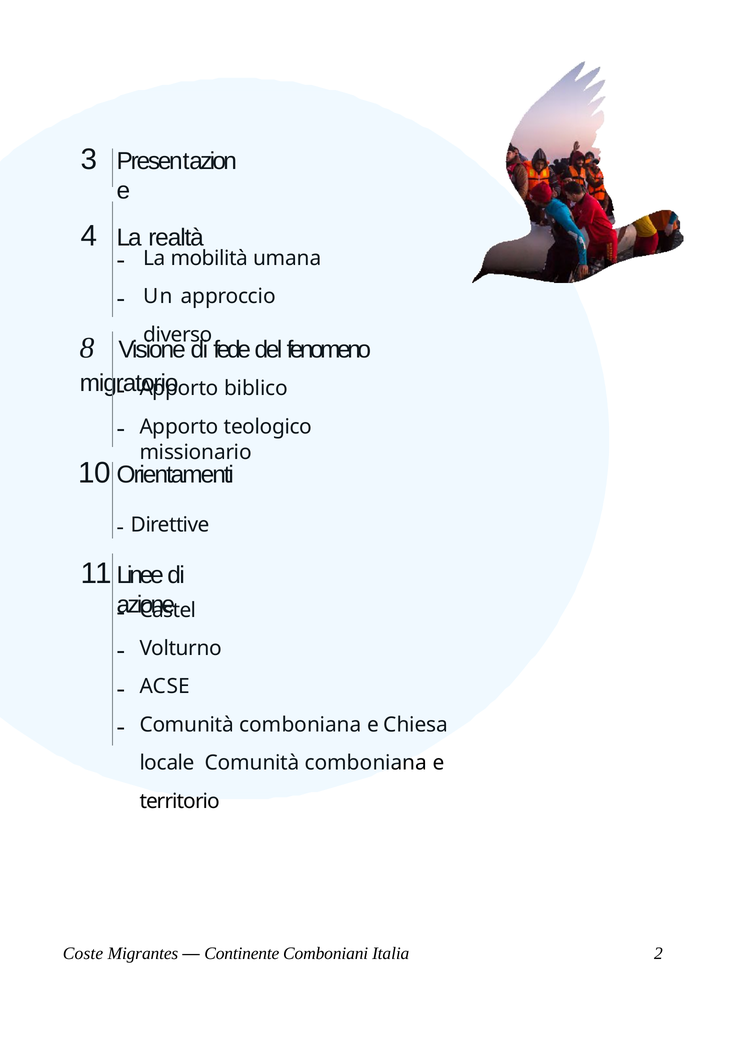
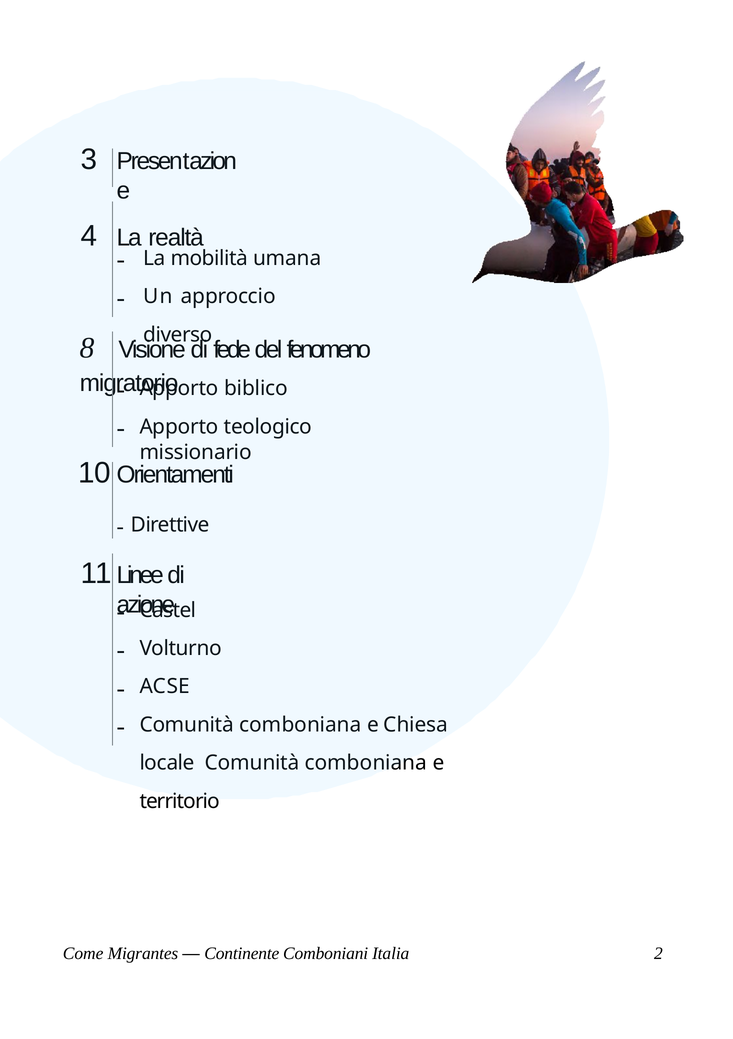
Coste: Coste -> Come
